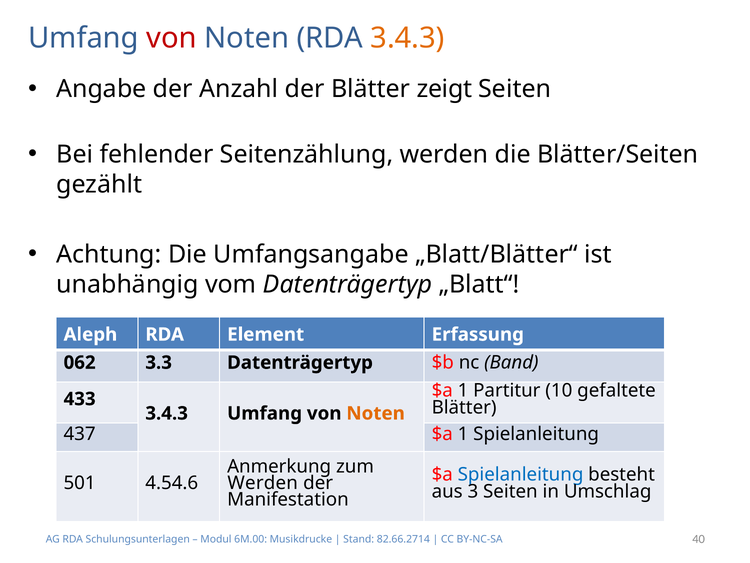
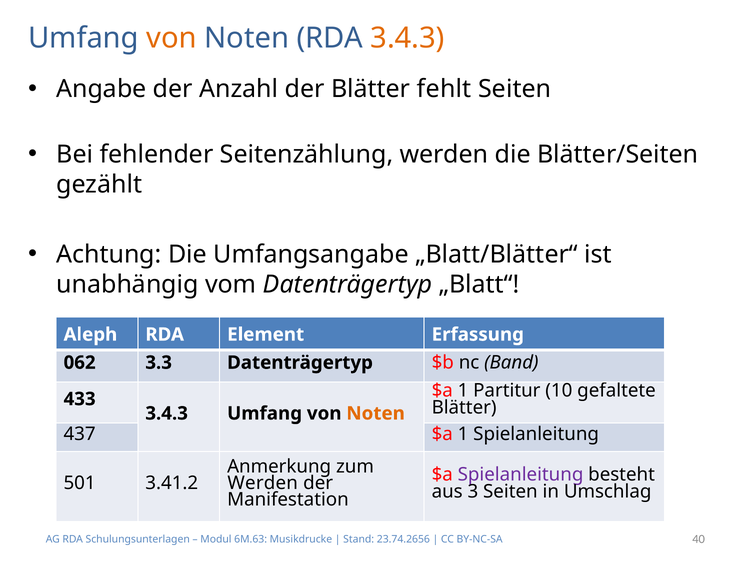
von at (172, 38) colour: red -> orange
zeigt: zeigt -> fehlt
Spielanleitung at (521, 474) colour: blue -> purple
4.54.6: 4.54.6 -> 3.41.2
6M.00: 6M.00 -> 6M.63
82.66.2714: 82.66.2714 -> 23.74.2656
